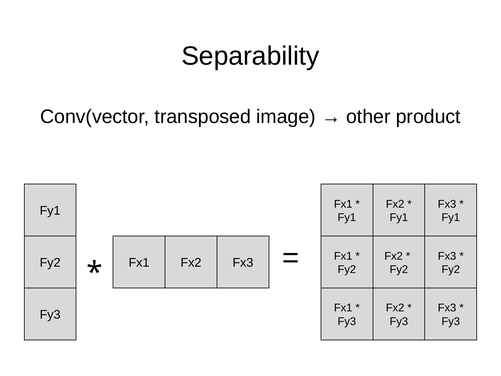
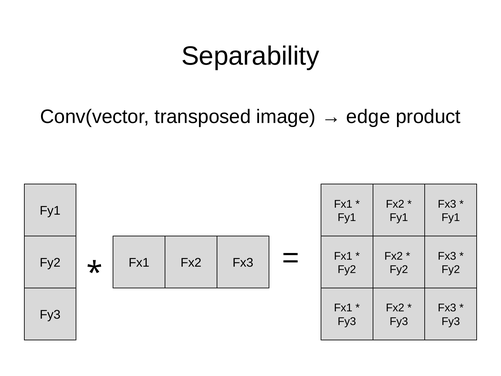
other: other -> edge
